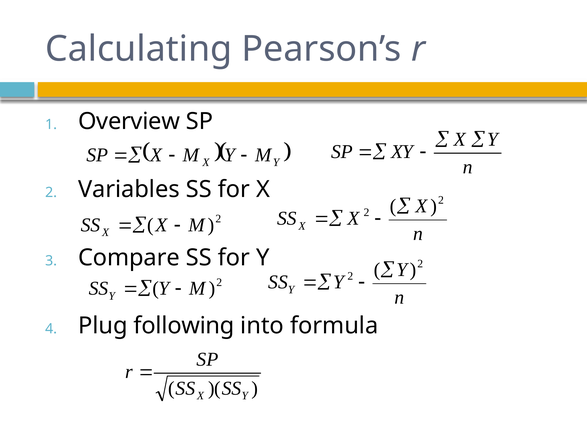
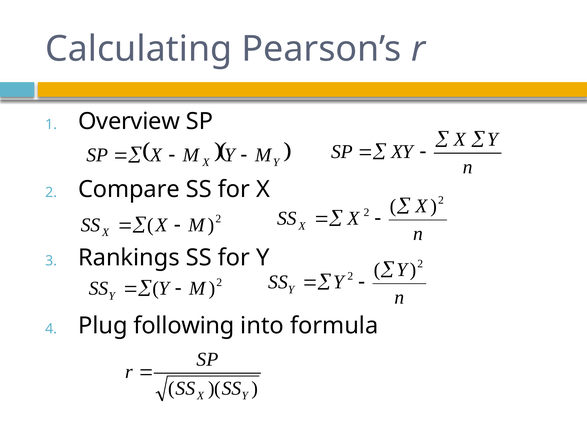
Variables: Variables -> Compare
Compare: Compare -> Rankings
